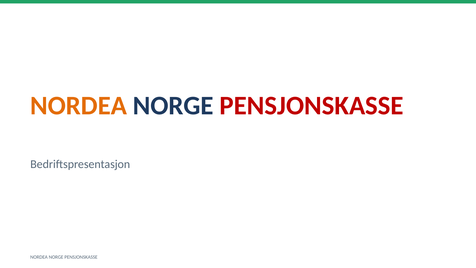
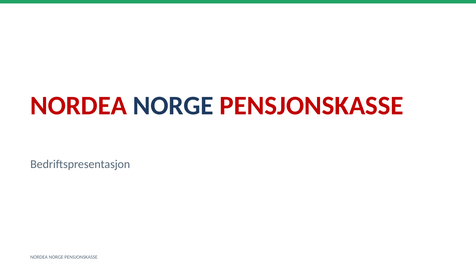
NORDEA at (79, 106) colour: orange -> red
